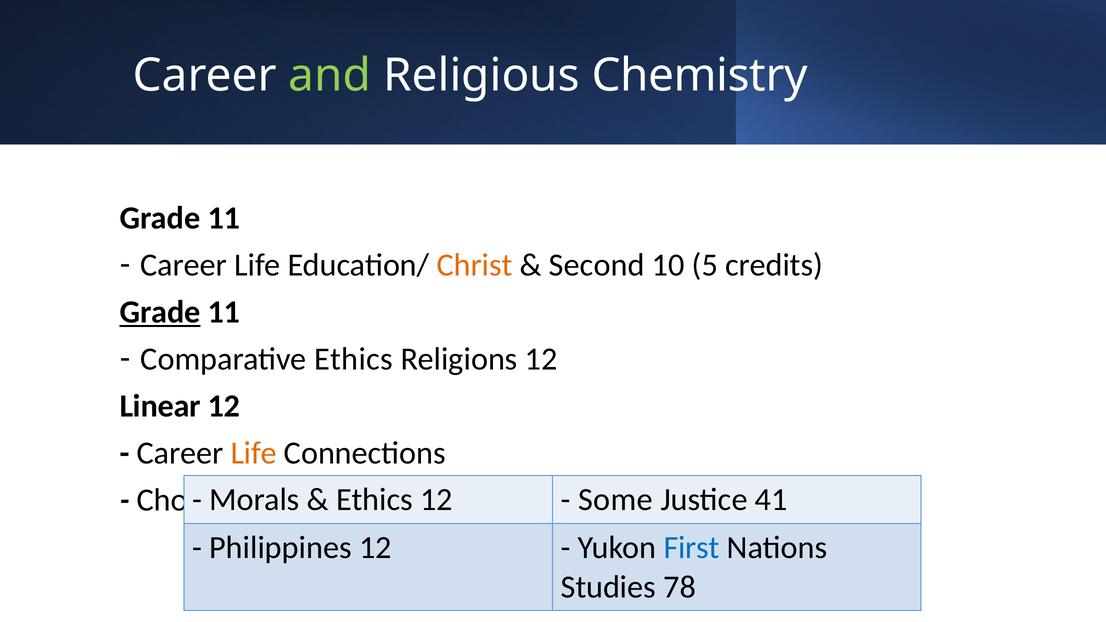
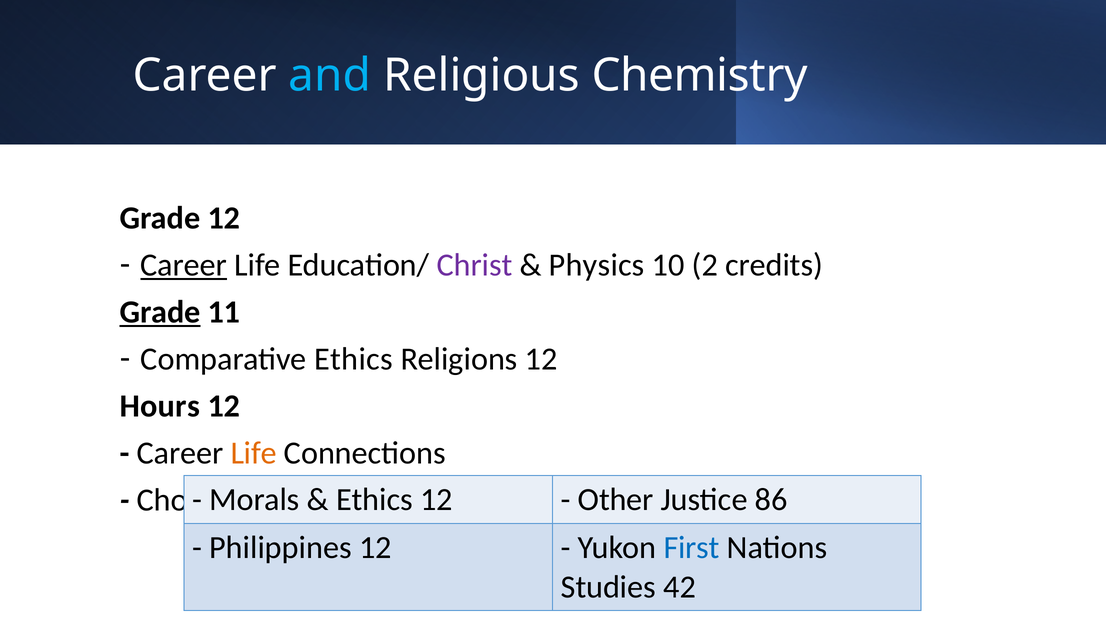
and colour: light green -> light blue
11 at (224, 218): 11 -> 12
Career at (184, 265) underline: none -> present
Christ colour: orange -> purple
Second: Second -> Physics
5: 5 -> 2
Linear: Linear -> Hours
Some: Some -> Other
41: 41 -> 86
78: 78 -> 42
